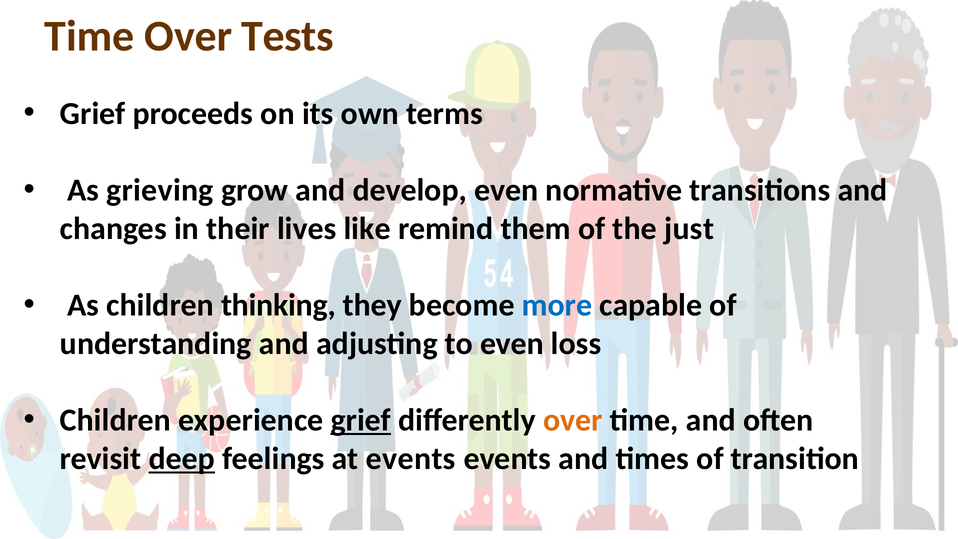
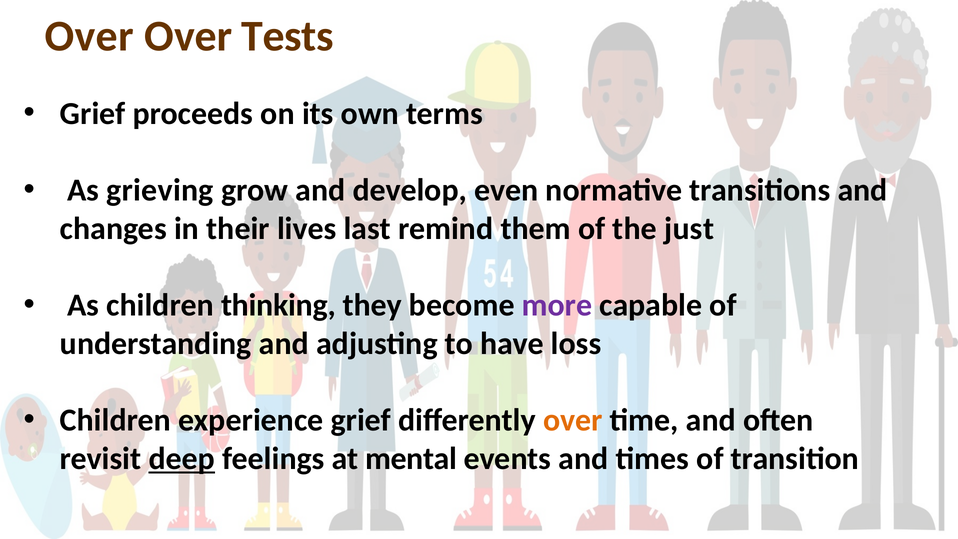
Time at (90, 36): Time -> Over
like: like -> last
more colour: blue -> purple
to even: even -> have
grief at (361, 420) underline: present -> none
at events: events -> mental
